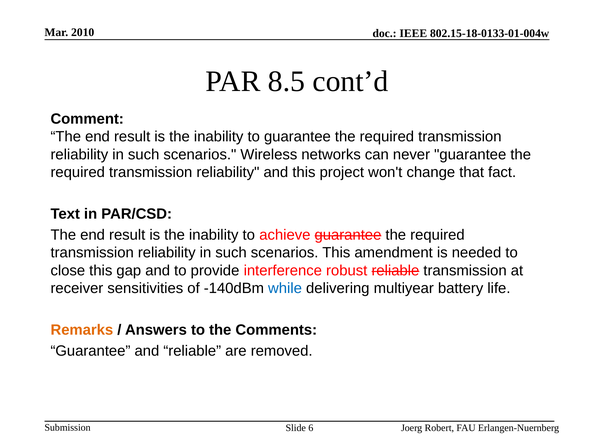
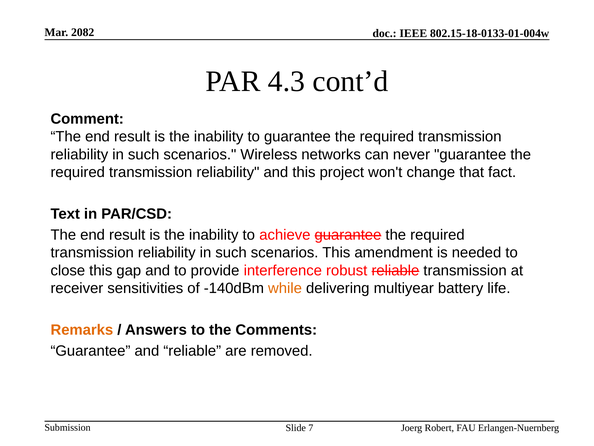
2010: 2010 -> 2082
8.5: 8.5 -> 4.3
while colour: blue -> orange
6: 6 -> 7
